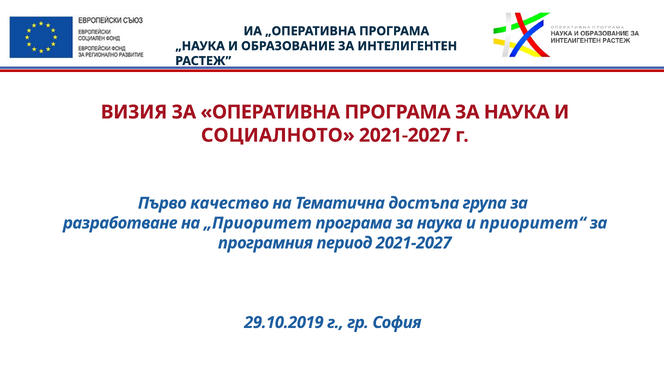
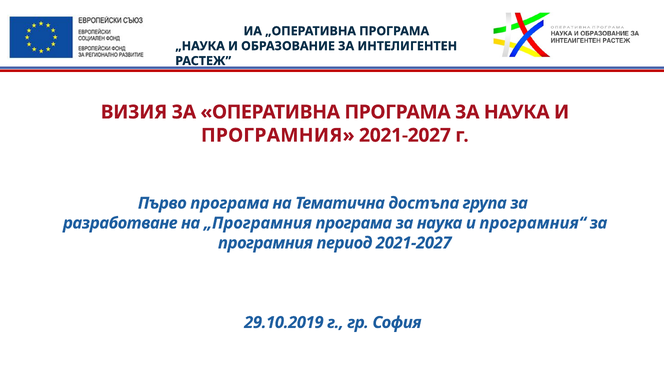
СОЦИАЛНОТО at (278, 136): СОЦИАЛНОТО -> ПРОГРАМНИЯ
Първо качество: качество -> програма
„Приоритет: „Приоритет -> „Програмния
приоритет“: приоритет“ -> програмния“
